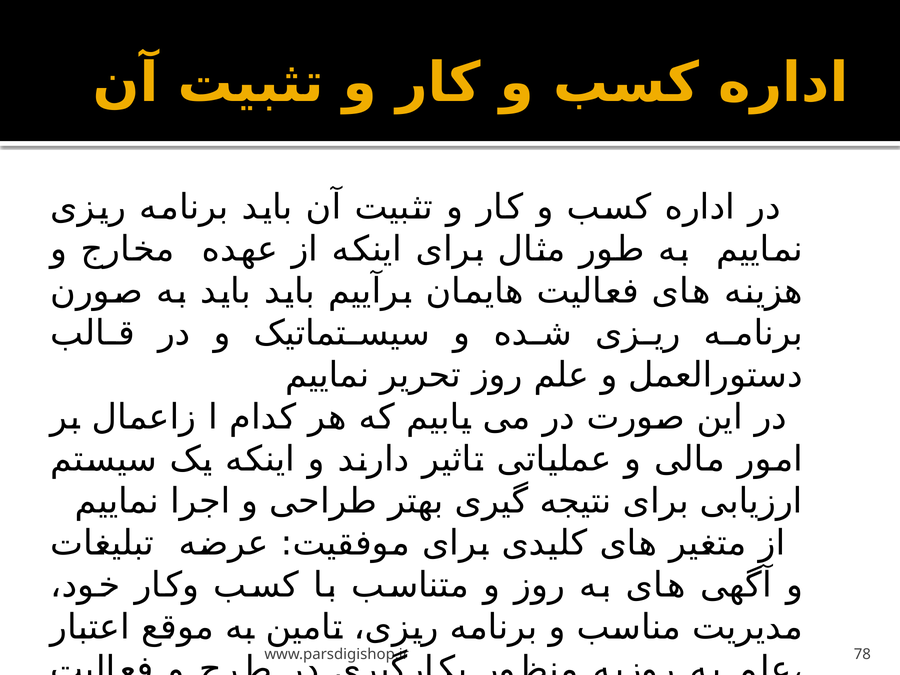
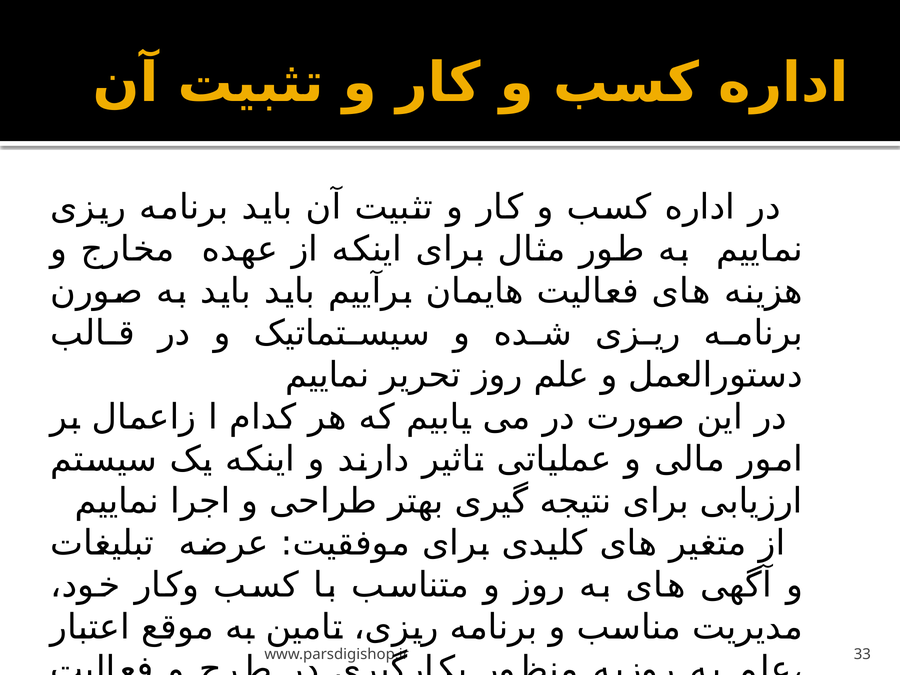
78: 78 -> 33
